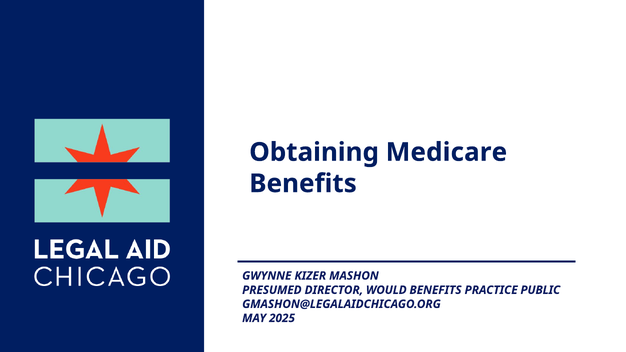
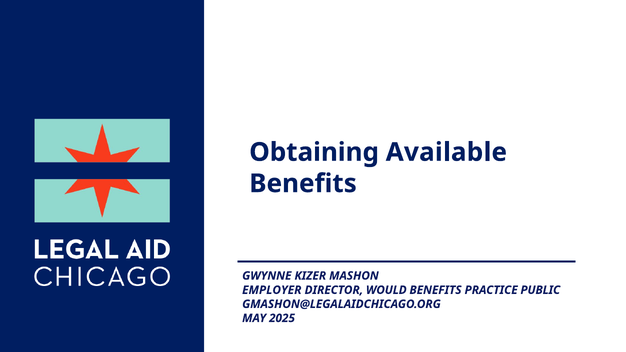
Medicare: Medicare -> Available
PRESUMED: PRESUMED -> EMPLOYER
